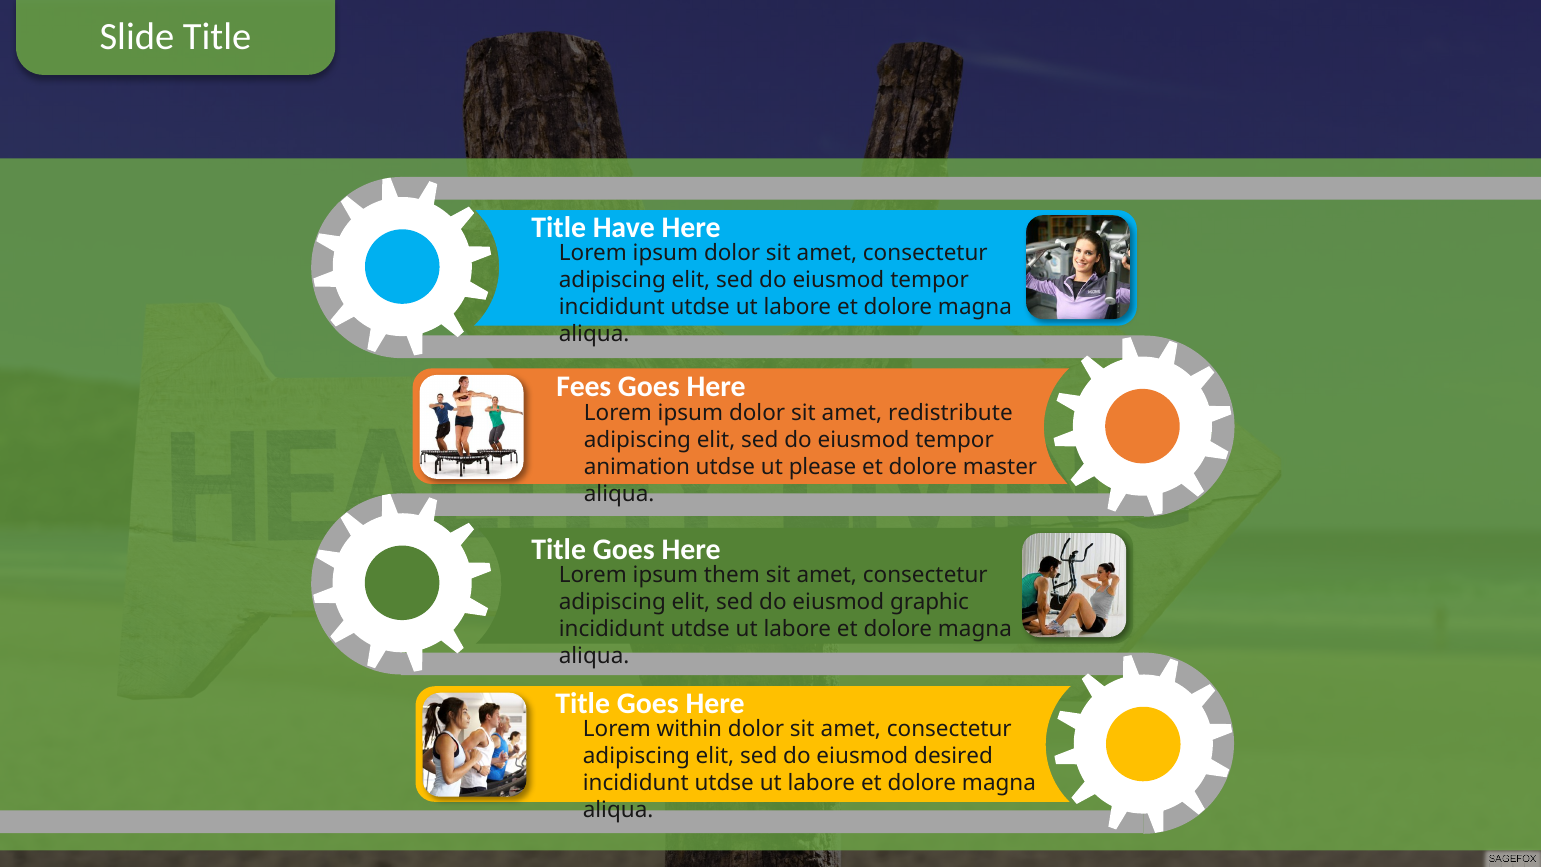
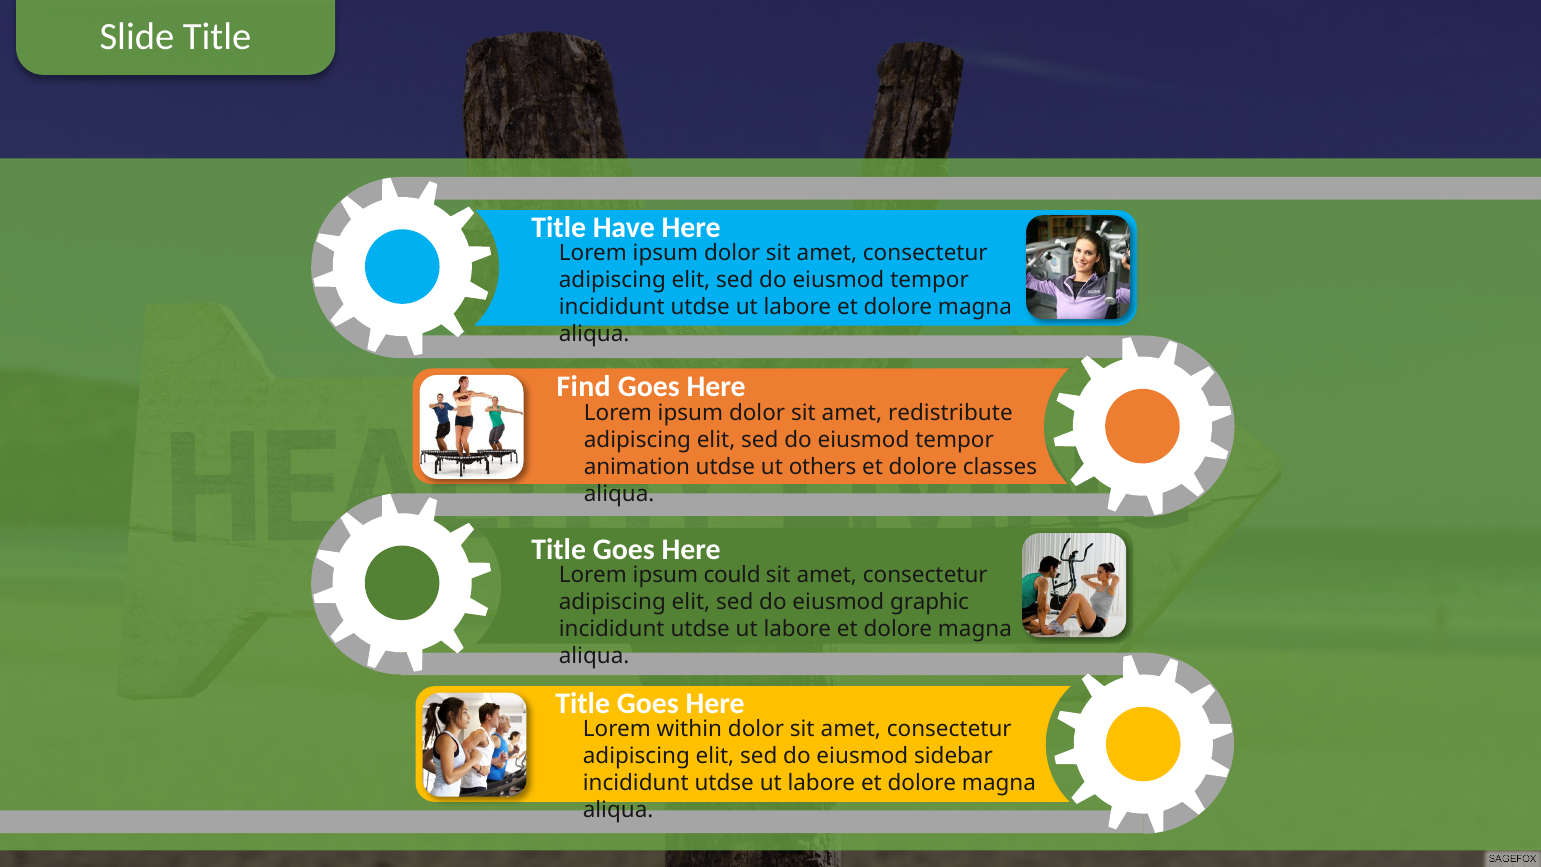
Fees: Fees -> Find
please: please -> others
master: master -> classes
them: them -> could
desired: desired -> sidebar
